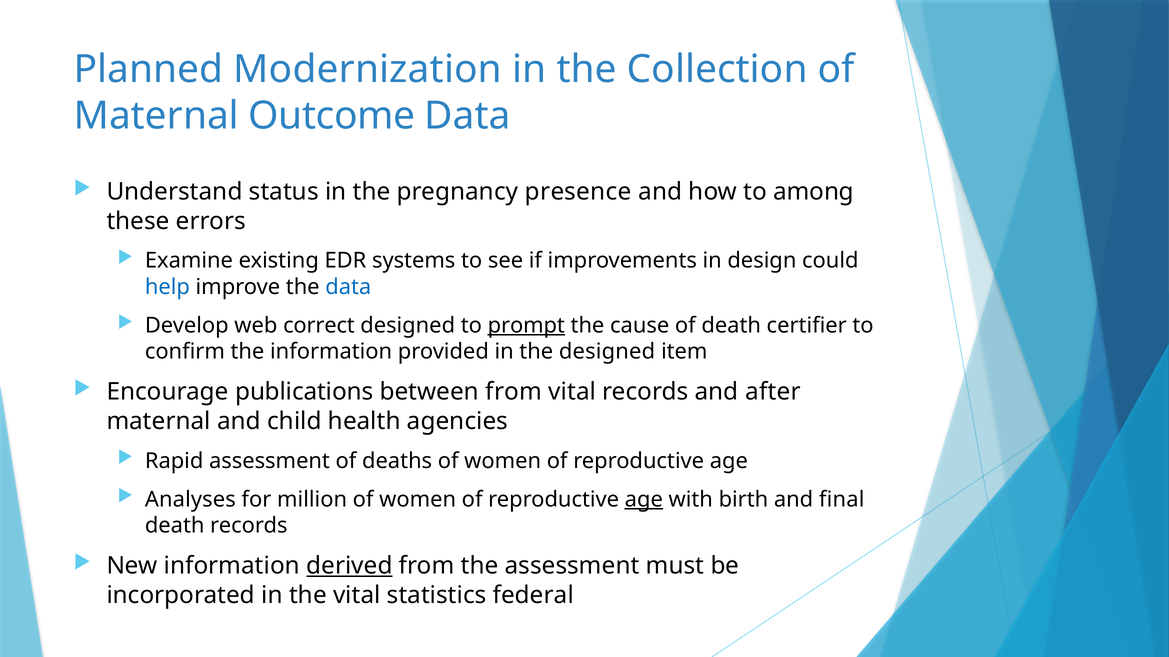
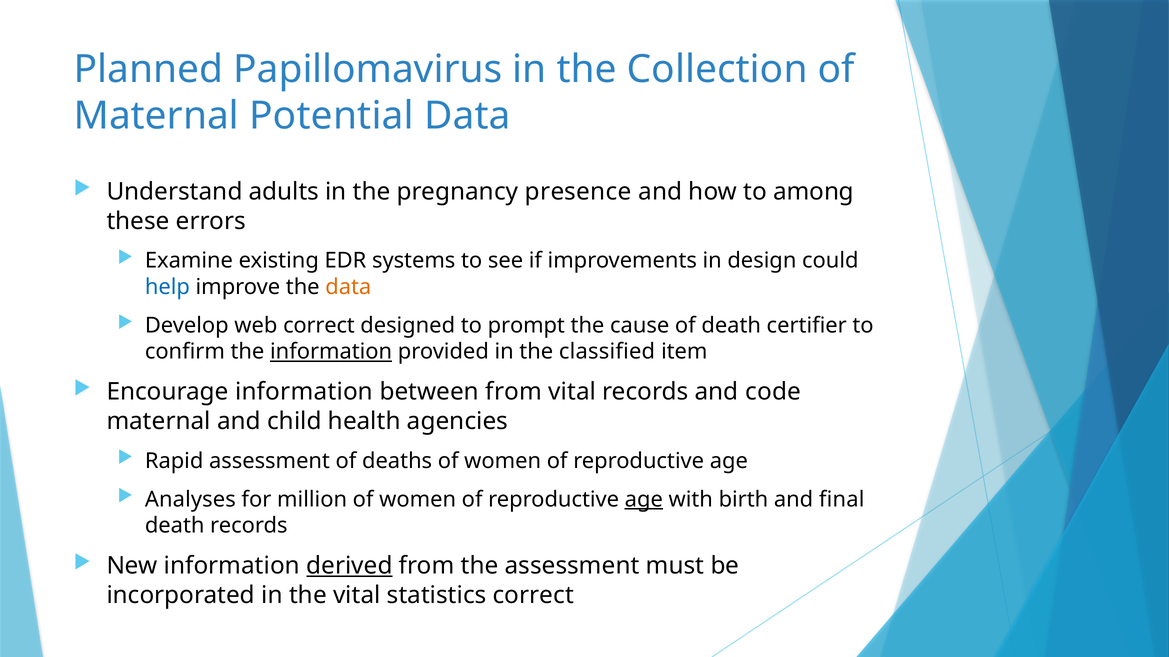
Modernization: Modernization -> Papillomavirus
Outcome: Outcome -> Potential
status: status -> adults
data at (348, 287) colour: blue -> orange
prompt underline: present -> none
information at (331, 352) underline: none -> present
the designed: designed -> classified
Encourage publications: publications -> information
after: after -> code
statistics federal: federal -> correct
